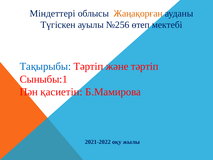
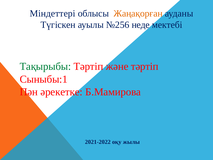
өтеп: өтеп -> неде
Тақырыбы colour: blue -> green
қасиетін: қасиетін -> әрекетке
